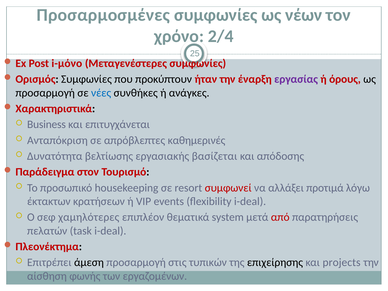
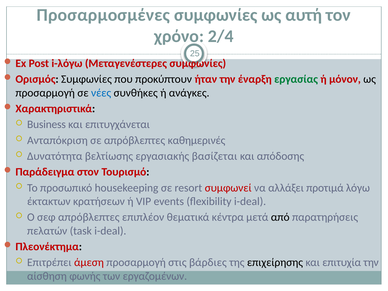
νέων: νέων -> αυτή
i-μόνο: i-μόνο -> i-λόγω
εργασίας colour: purple -> green
όρους: όρους -> μόνον
σεφ χαμηλότερες: χαμηλότερες -> απρόβλεπτες
system: system -> κέντρα
από colour: red -> black
άμεση colour: black -> red
τυπικών: τυπικών -> βάρδιες
projects: projects -> επιτυχία
